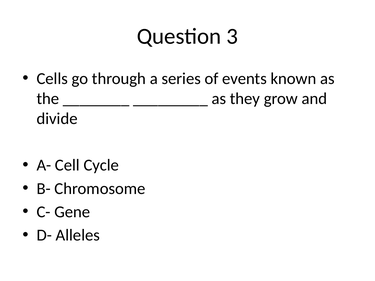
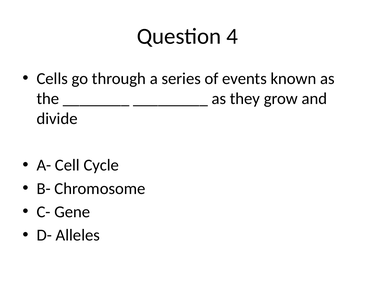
3: 3 -> 4
